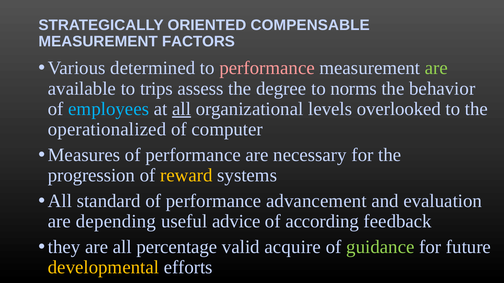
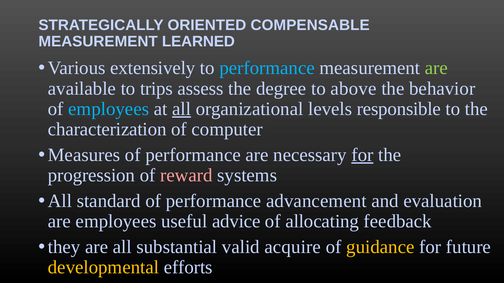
FACTORS: FACTORS -> LEARNED
determined: determined -> extensively
performance at (267, 68) colour: pink -> light blue
norms: norms -> above
overlooked: overlooked -> responsible
operationalized: operationalized -> characterization
for at (362, 155) underline: none -> present
reward colour: yellow -> pink
are depending: depending -> employees
according: according -> allocating
percentage: percentage -> substantial
guidance colour: light green -> yellow
